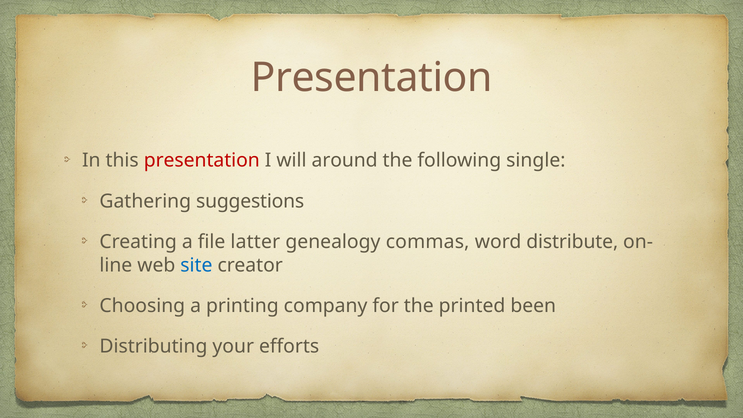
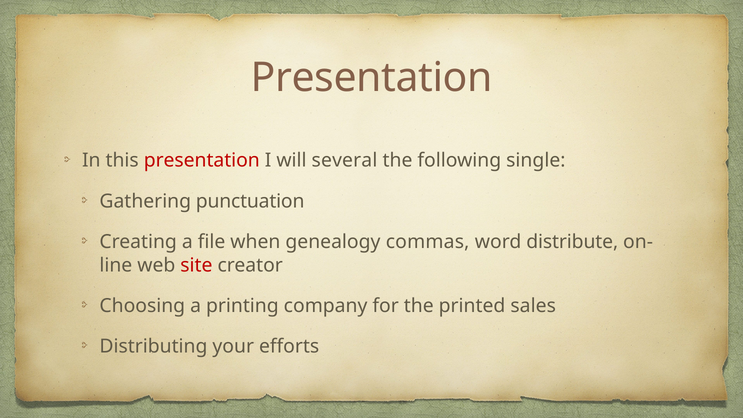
around: around -> several
suggestions: suggestions -> punctuation
latter: latter -> when
site colour: blue -> red
been: been -> sales
